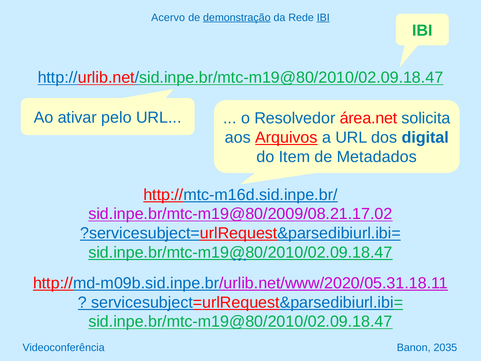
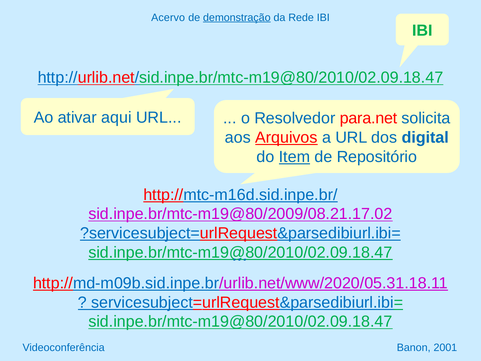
IBI at (323, 18) underline: present -> none
pelo: pelo -> aqui
área.net: área.net -> para.net
Item underline: none -> present
Metadados: Metadados -> Repositório
2035: 2035 -> 2001
